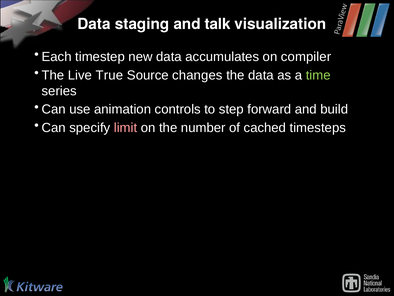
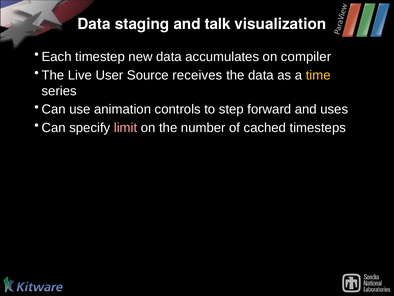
True: True -> User
changes: changes -> receives
time colour: light green -> yellow
build: build -> uses
